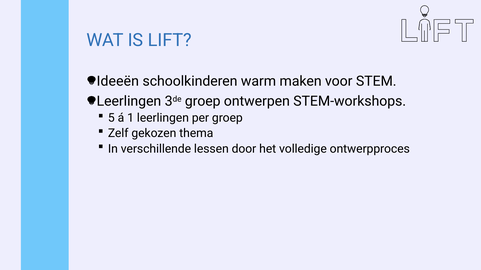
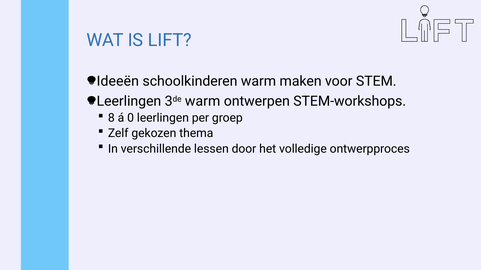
3de groep: groep -> warm
5: 5 -> 8
1: 1 -> 0
